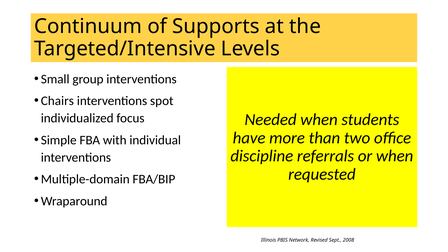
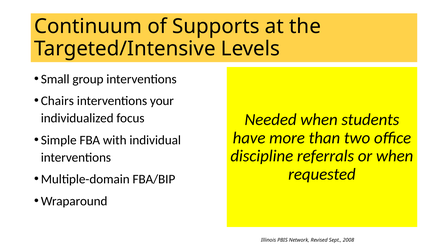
spot: spot -> your
